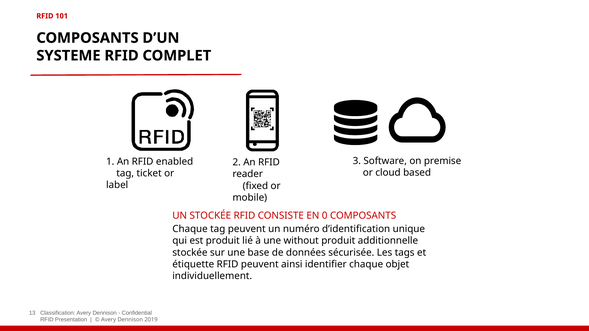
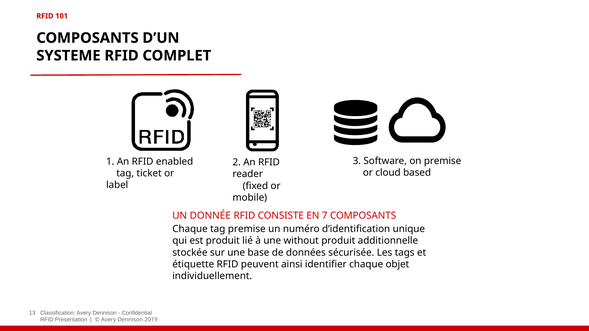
UN STOCKÉE: STOCKÉE -> DONNÉE
0: 0 -> 7
tag peuvent: peuvent -> premise
